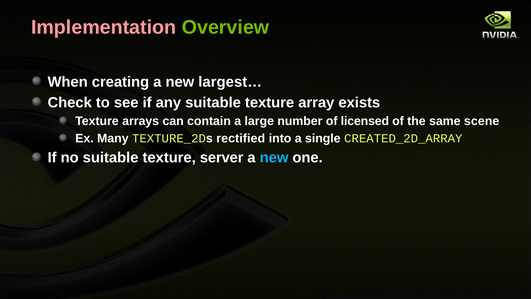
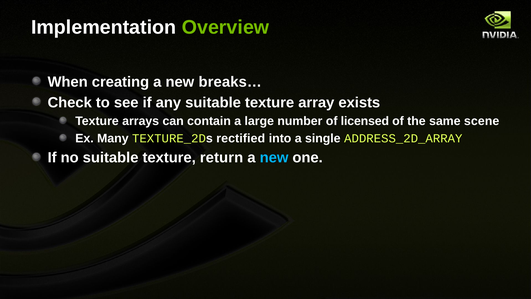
Implementation colour: pink -> white
largest…: largest… -> breaks…
CREATED_2D_ARRAY: CREATED_2D_ARRAY -> ADDRESS_2D_ARRAY
server: server -> return
